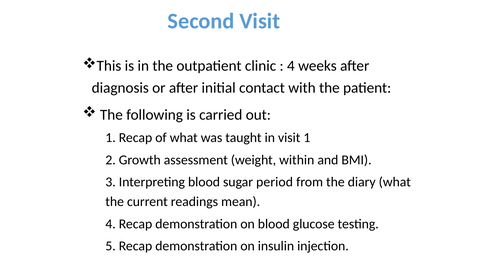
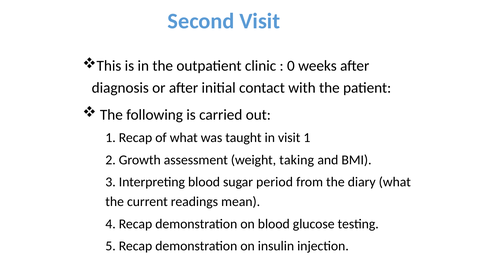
4 at (291, 66): 4 -> 0
within: within -> taking
